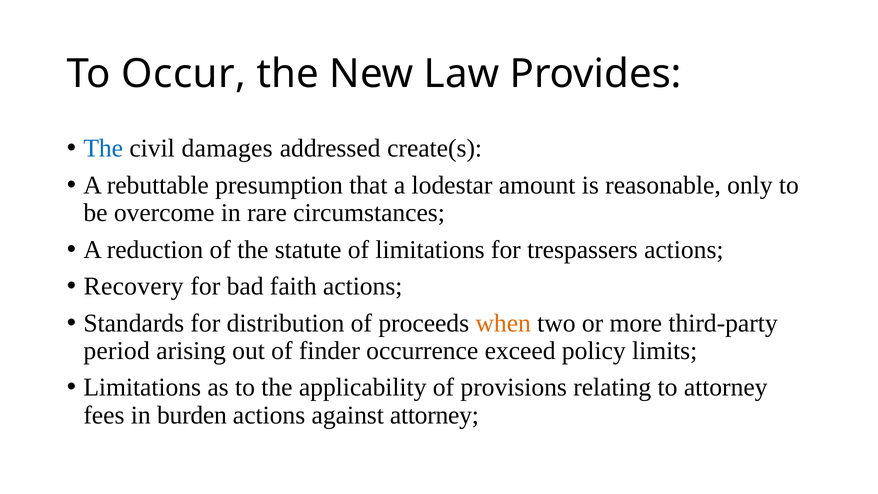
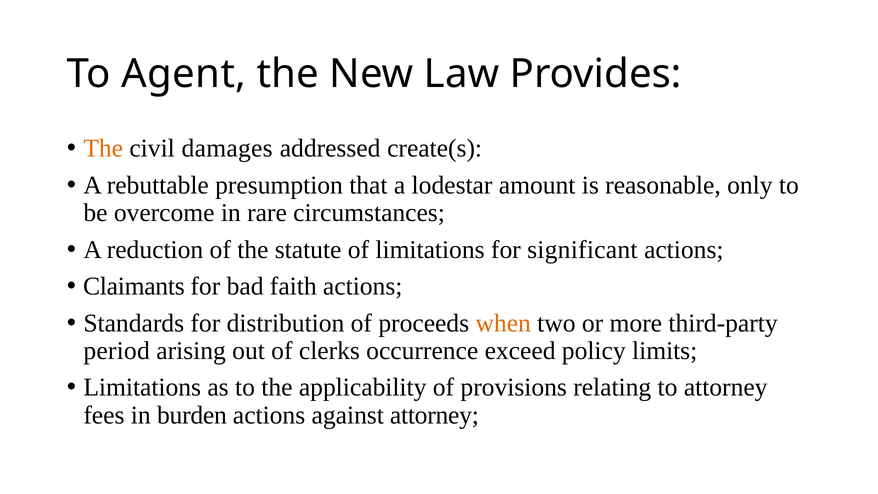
Occur: Occur -> Agent
The at (103, 148) colour: blue -> orange
trespassers: trespassers -> significant
Recovery: Recovery -> Claimants
finder: finder -> clerks
